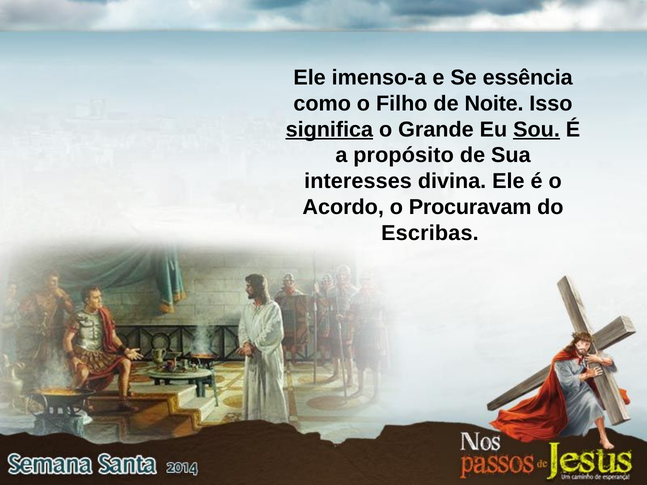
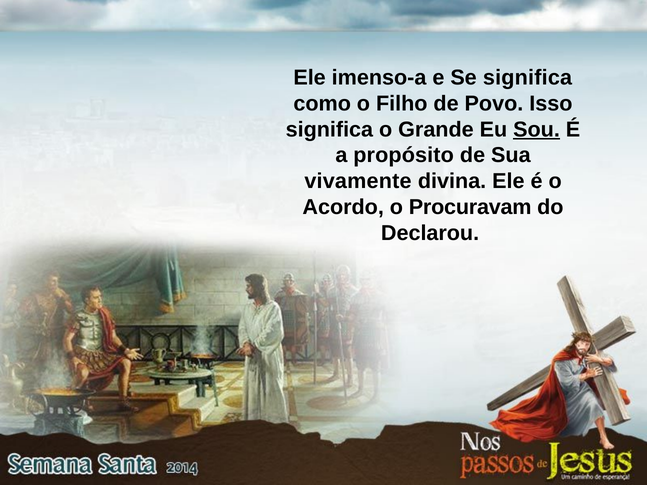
Se essência: essência -> significa
Noite: Noite -> Povo
significa at (329, 130) underline: present -> none
interesses: interesses -> vivamente
Escribas: Escribas -> Declarou
